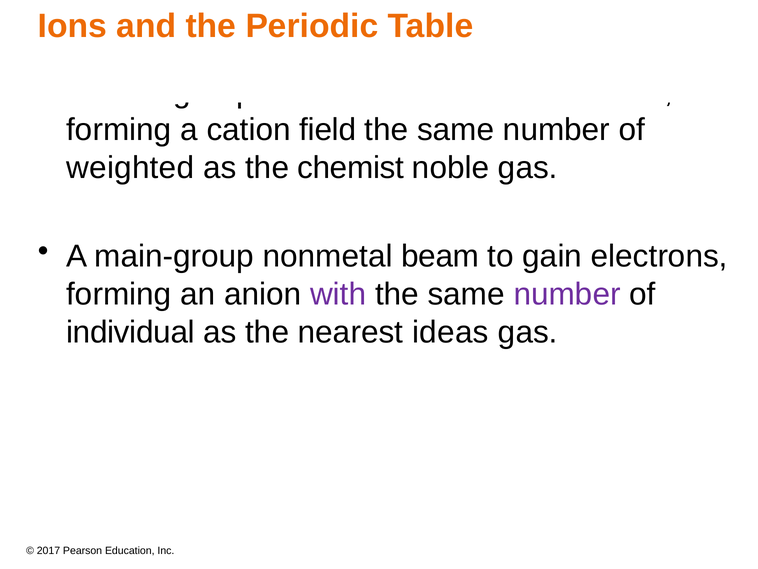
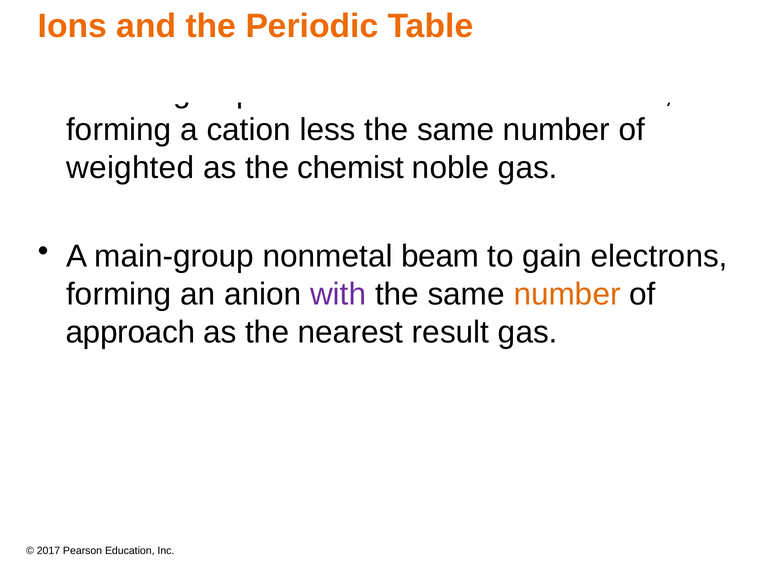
field: field -> less
number at (567, 294) colour: purple -> orange
individual: individual -> approach
ideas: ideas -> result
